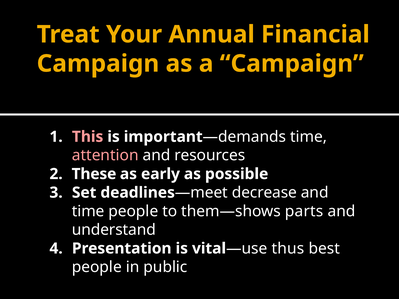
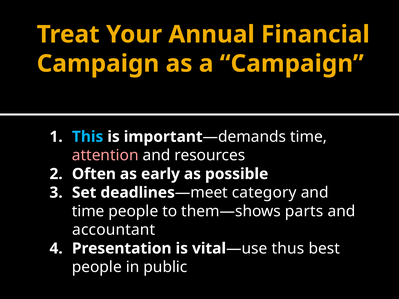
This colour: pink -> light blue
These: These -> Often
decrease: decrease -> category
understand: understand -> accountant
